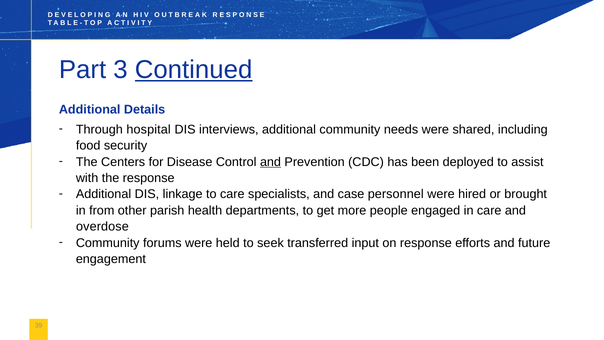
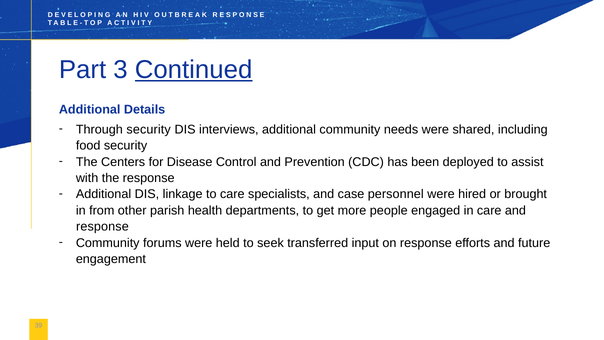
Through hospital: hospital -> security
and at (270, 162) underline: present -> none
overdose at (102, 227): overdose -> response
